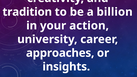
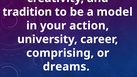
billion: billion -> model
approaches: approaches -> comprising
insights: insights -> dreams
